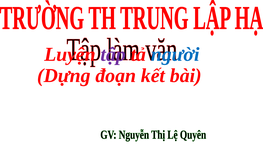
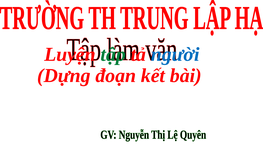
tập colour: purple -> green
